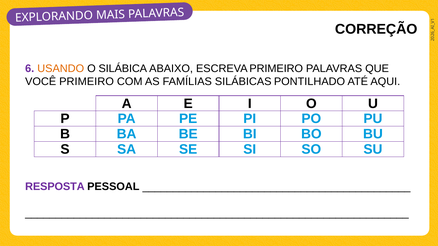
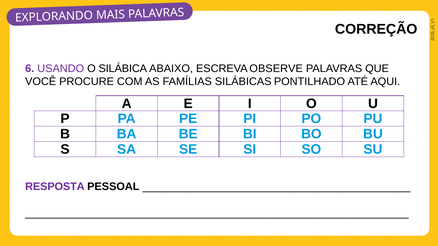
USANDO colour: orange -> purple
ESCREVA PRIMEIRO: PRIMEIRO -> OBSERVE
VOCÊ PRIMEIRO: PRIMEIRO -> PROCURE
